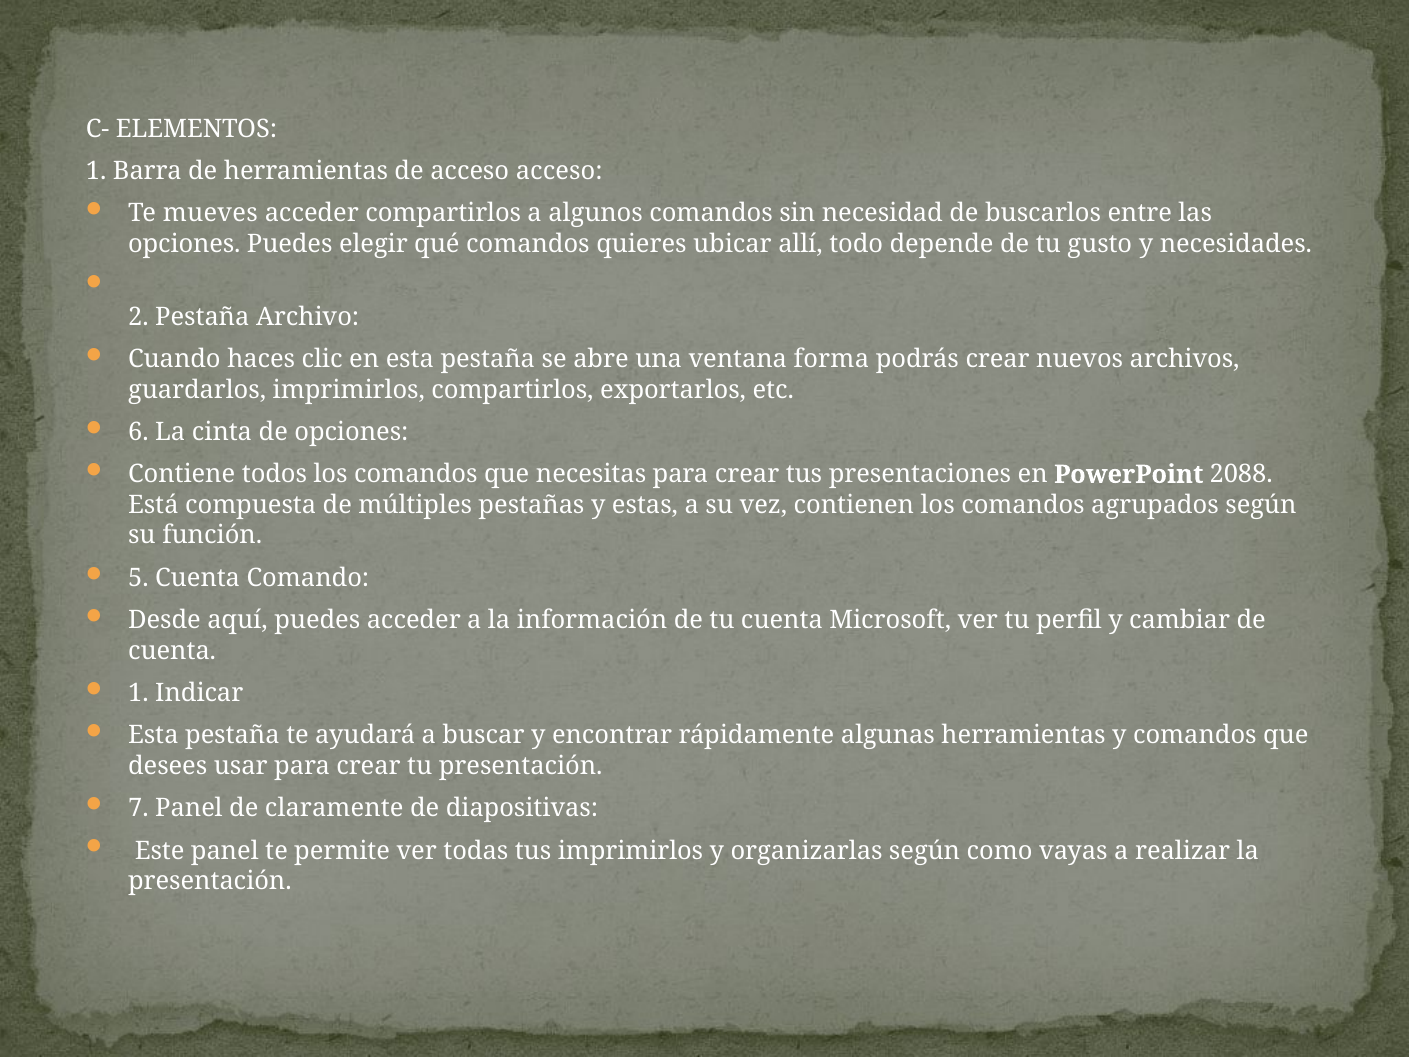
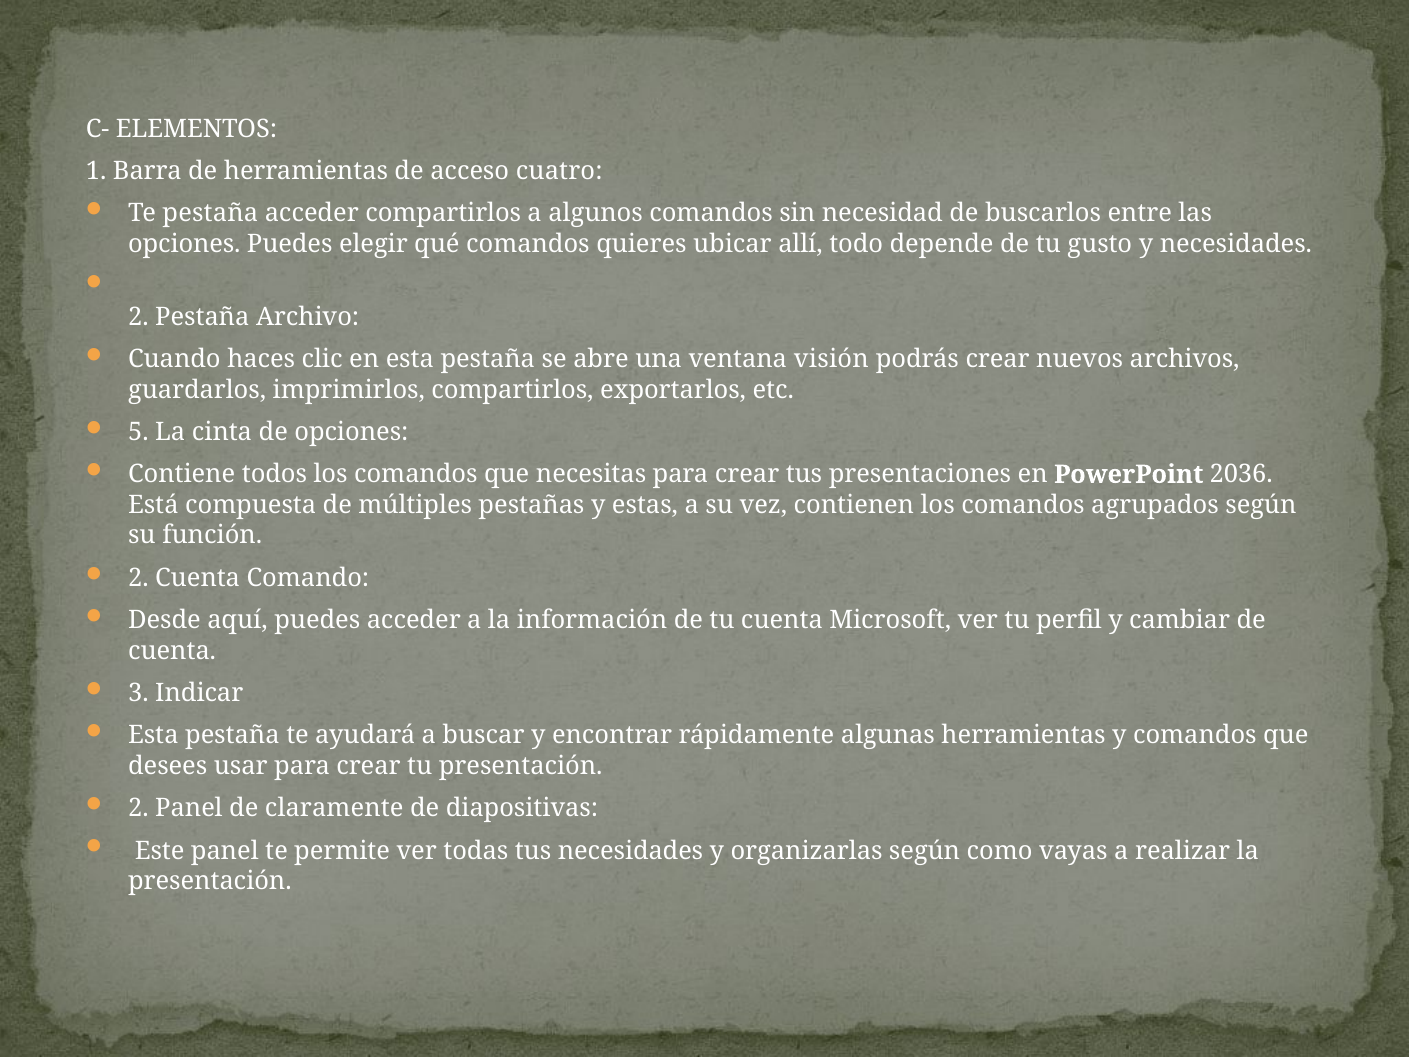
acceso acceso: acceso -> cuatro
Te mueves: mueves -> pestaña
forma: forma -> visión
6: 6 -> 5
2088: 2088 -> 2036
5 at (138, 578): 5 -> 2
1 at (138, 693): 1 -> 3
7 at (138, 808): 7 -> 2
tus imprimirlos: imprimirlos -> necesidades
